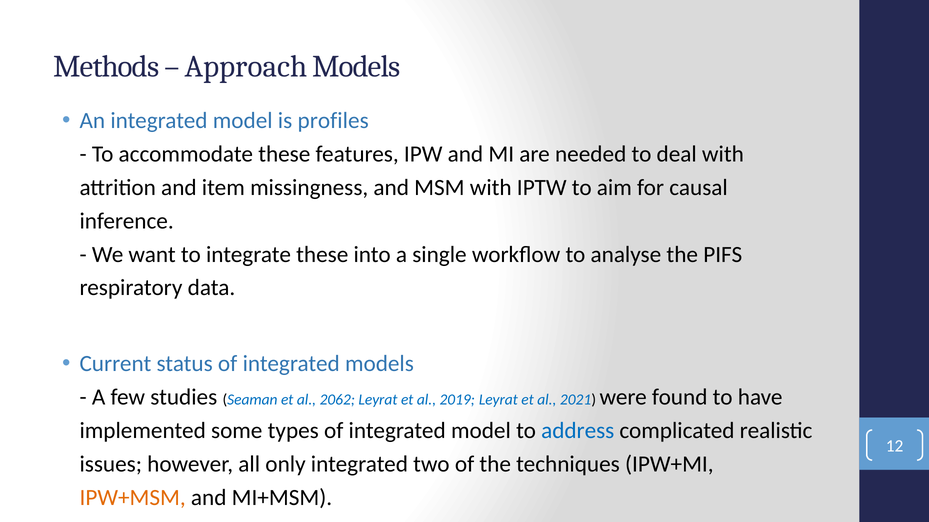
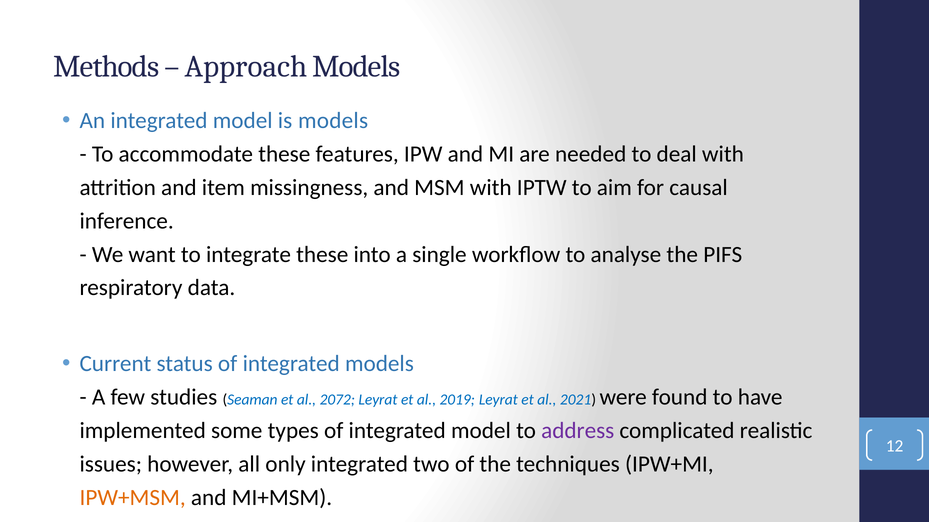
is profiles: profiles -> models
2062: 2062 -> 2072
address colour: blue -> purple
